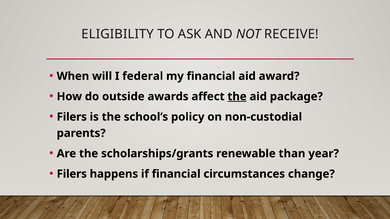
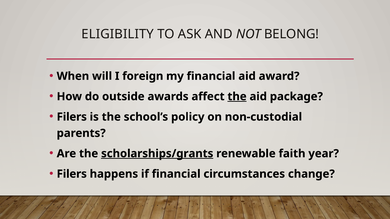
RECEIVE: RECEIVE -> BELONG
federal: federal -> foreign
scholarships/grants underline: none -> present
than: than -> faith
